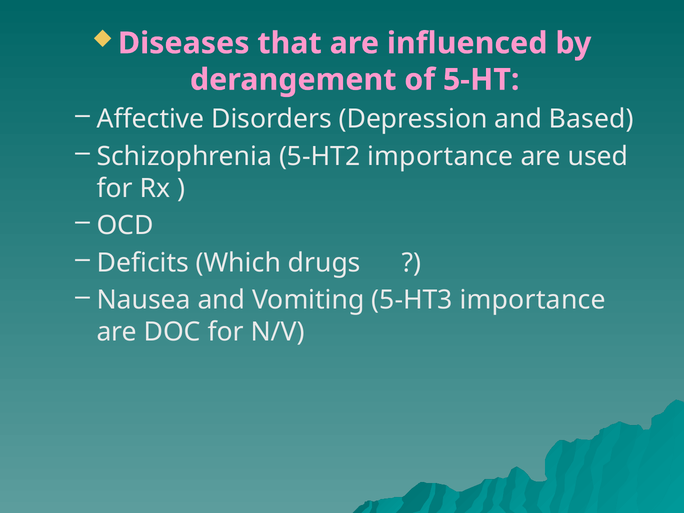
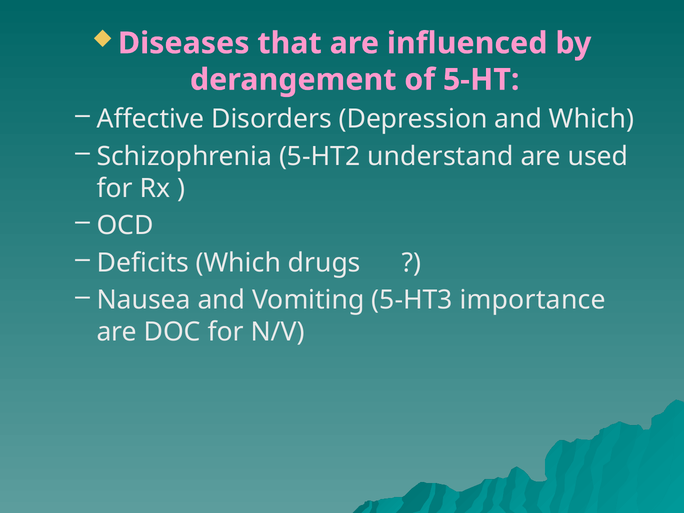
and Based: Based -> Which
5-HT2 importance: importance -> understand
